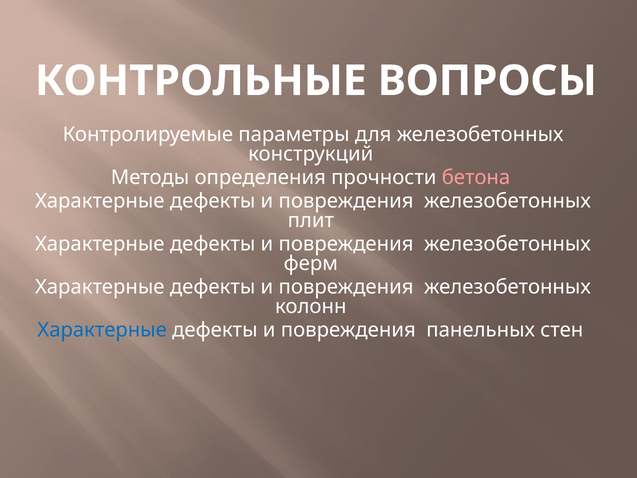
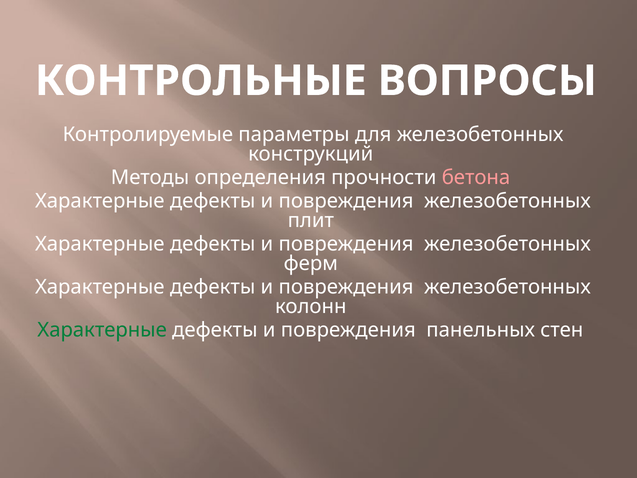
Характерные at (102, 330) colour: blue -> green
